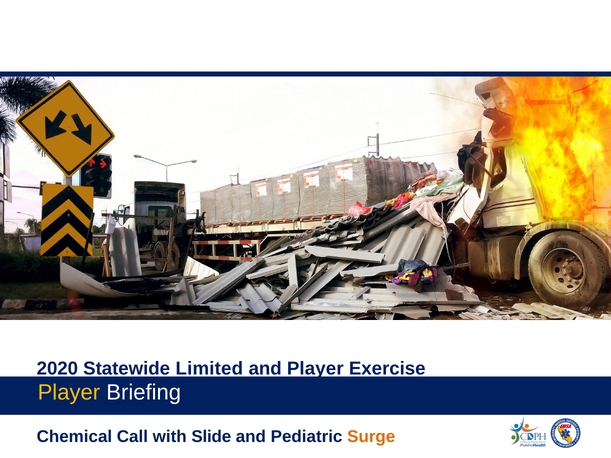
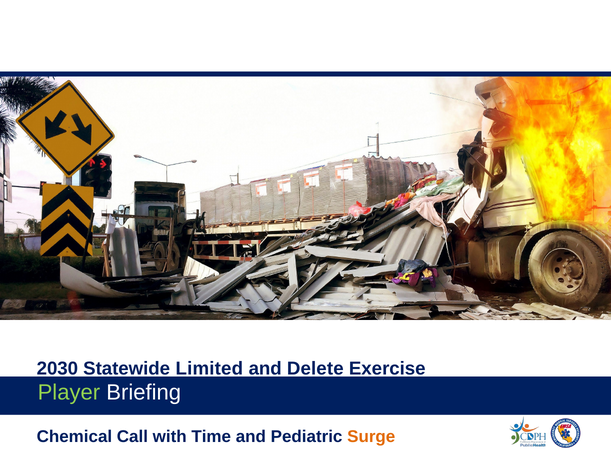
2020: 2020 -> 2030
and Player: Player -> Delete
Player at (69, 393) colour: yellow -> light green
Slide: Slide -> Time
